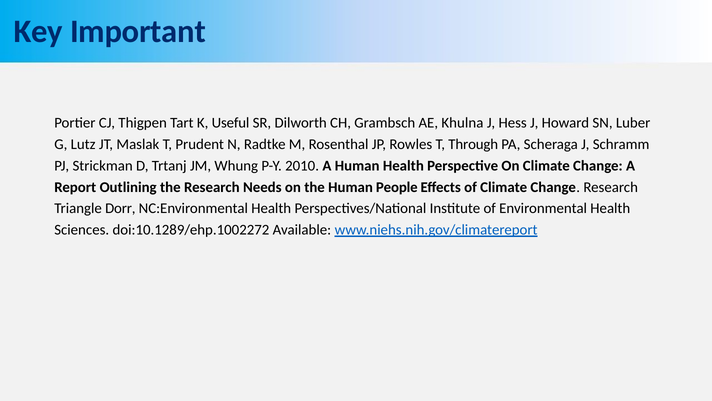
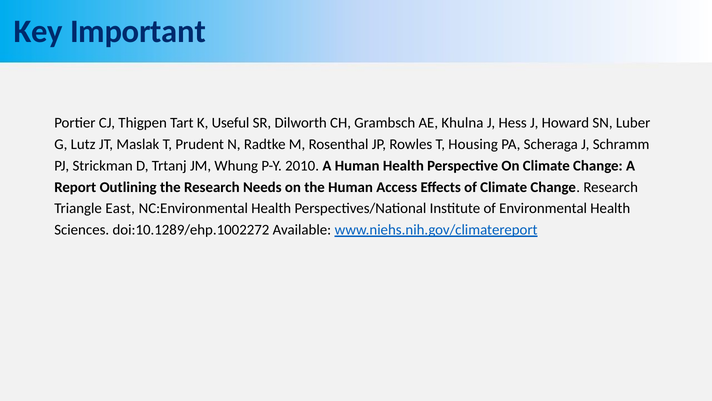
Through: Through -> Housing
People: People -> Access
Dorr: Dorr -> East
